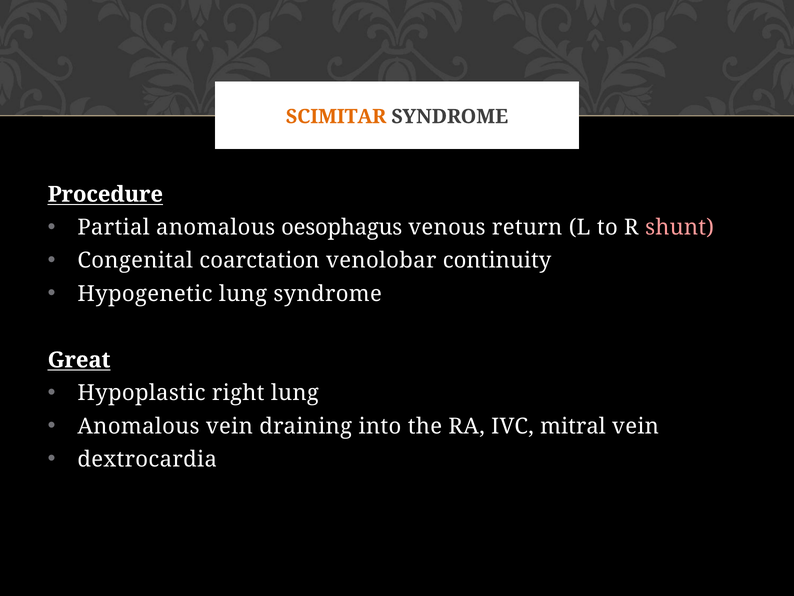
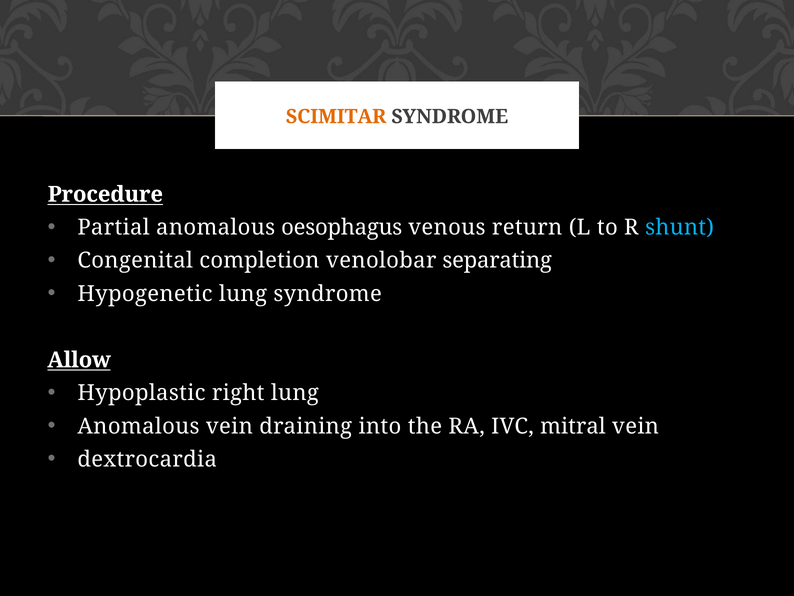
shunt colour: pink -> light blue
coarctation: coarctation -> completion
continuity: continuity -> separating
Great: Great -> Allow
